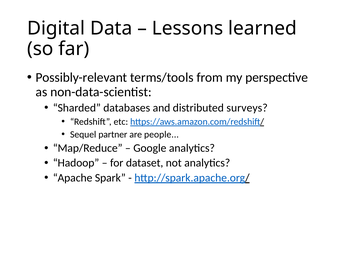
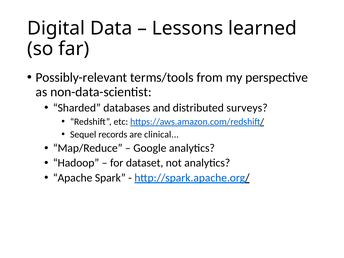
partner: partner -> records
people: people -> clinical
